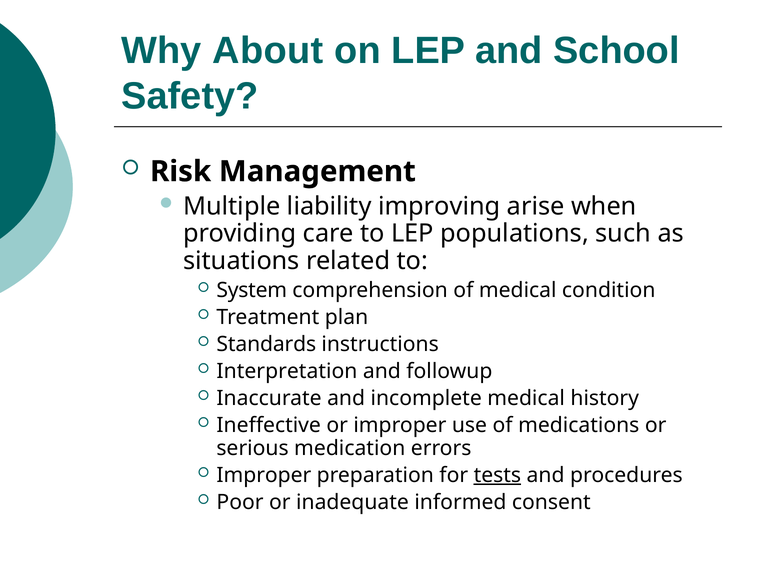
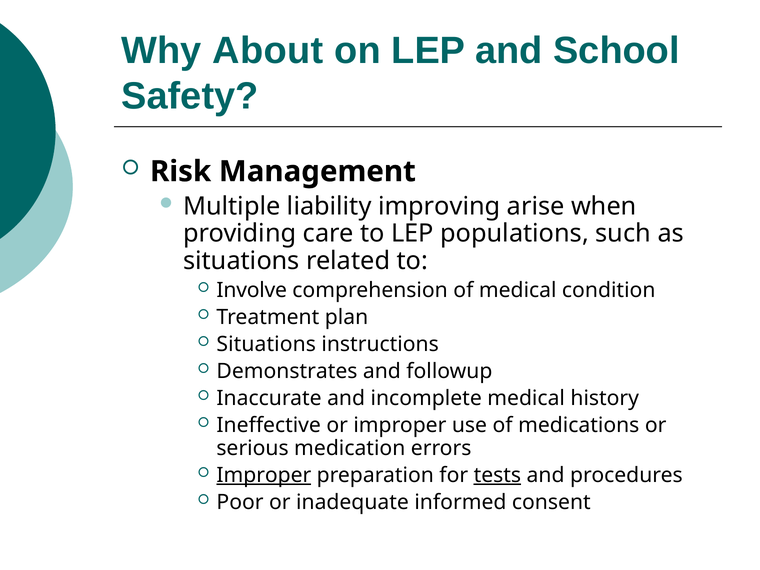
System: System -> Involve
Standards at (266, 344): Standards -> Situations
Interpretation: Interpretation -> Demonstrates
Improper at (264, 475) underline: none -> present
